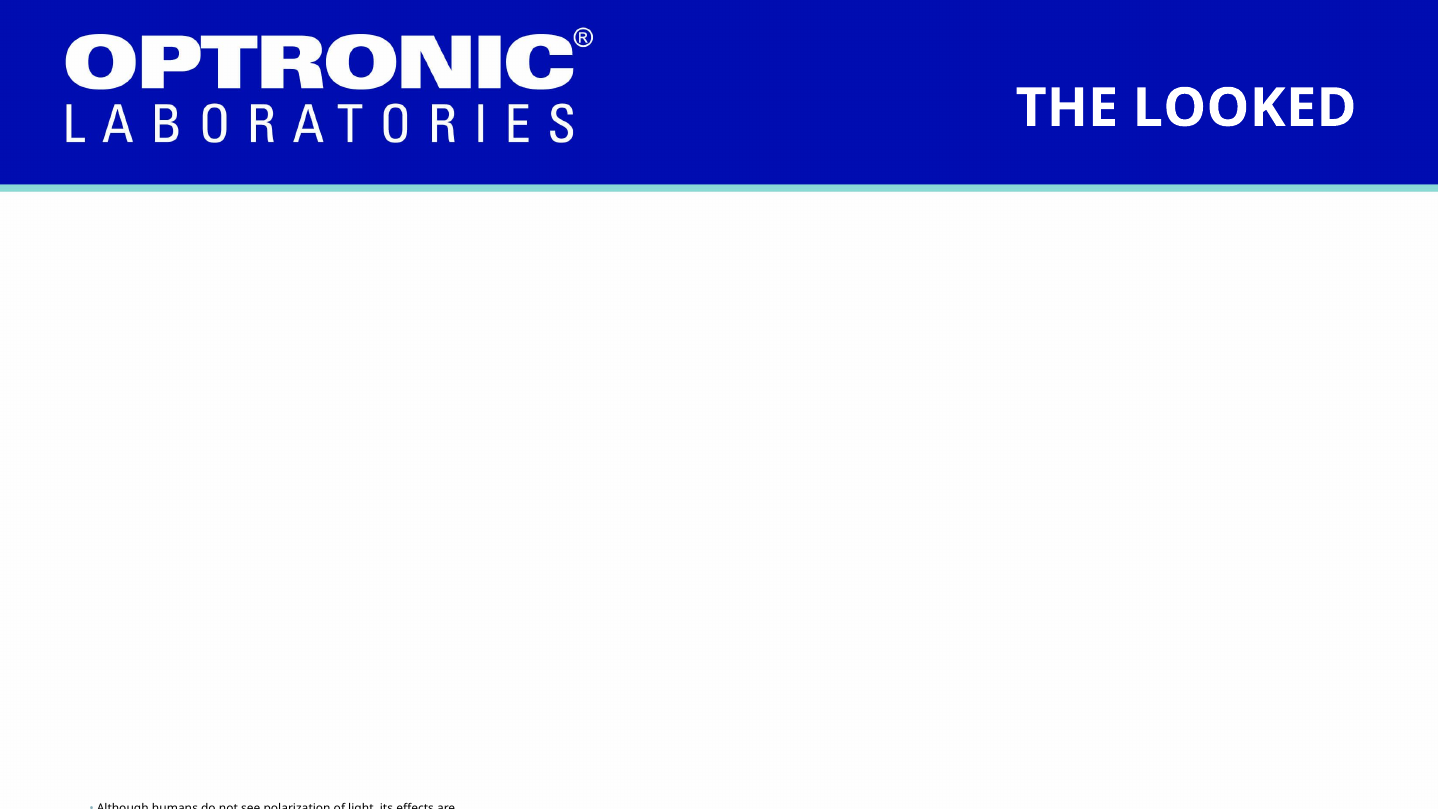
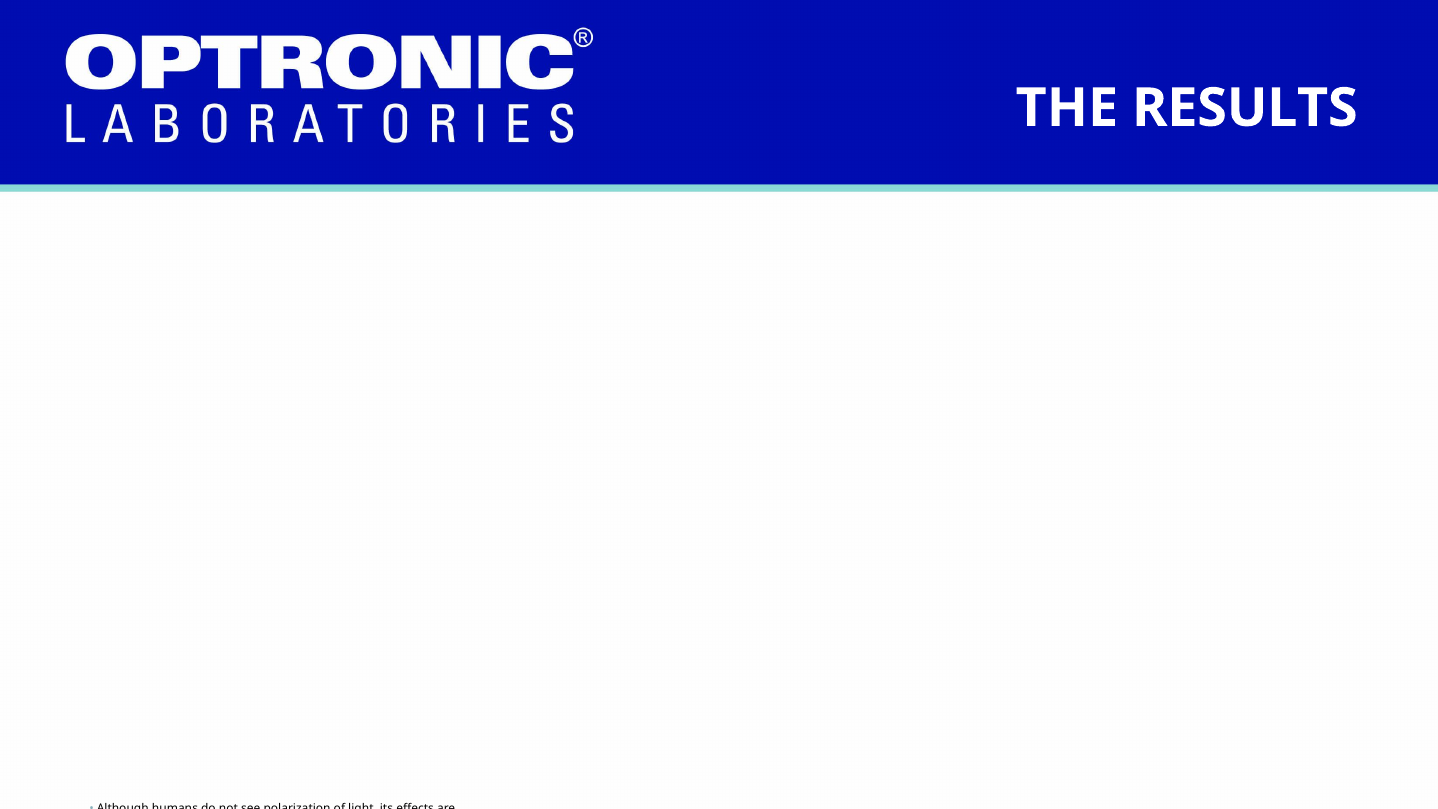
THE LOOKED: LOOKED -> RESULTS
